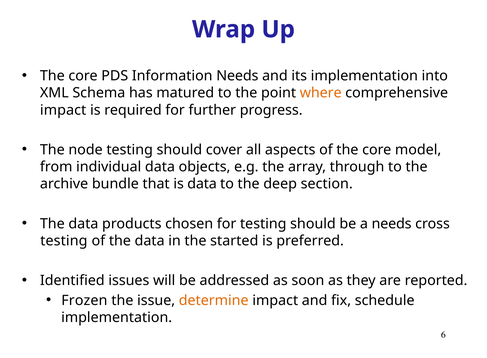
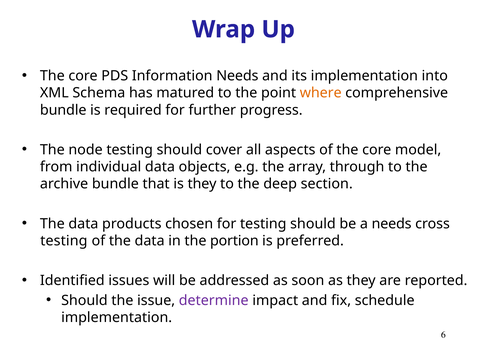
impact at (63, 110): impact -> bundle
is data: data -> they
started: started -> portion
Frozen at (84, 301): Frozen -> Should
determine colour: orange -> purple
